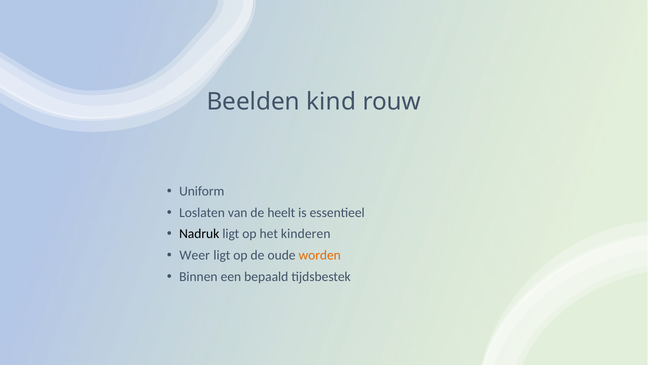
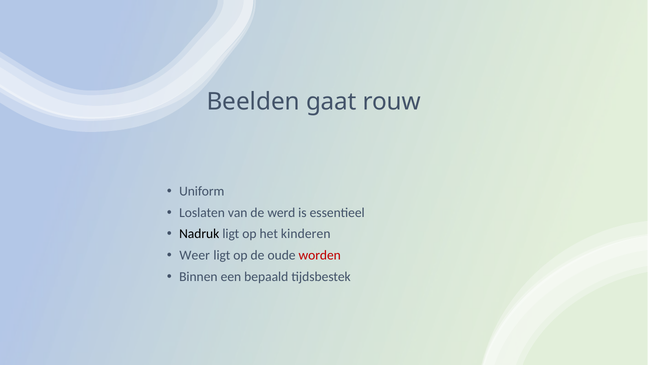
kind: kind -> gaat
heelt: heelt -> werd
worden colour: orange -> red
